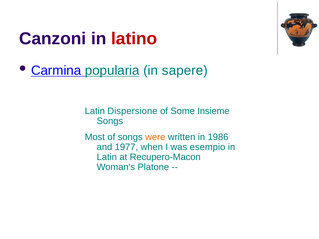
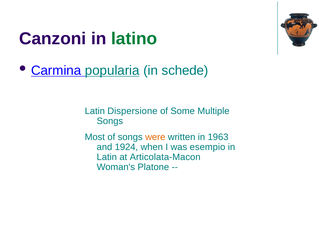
latino colour: red -> green
sapere: sapere -> schede
Insieme: Insieme -> Multiple
1986: 1986 -> 1963
1977: 1977 -> 1924
Recupero-Macon: Recupero-Macon -> Articolata-Macon
